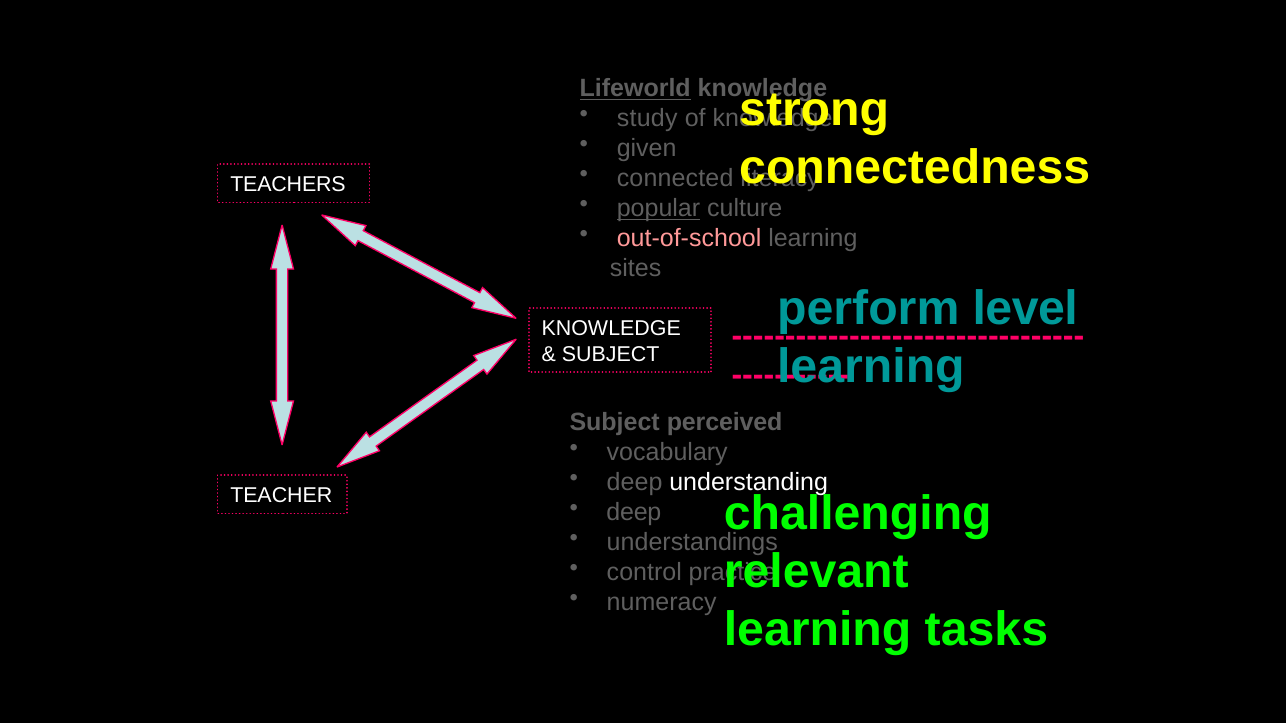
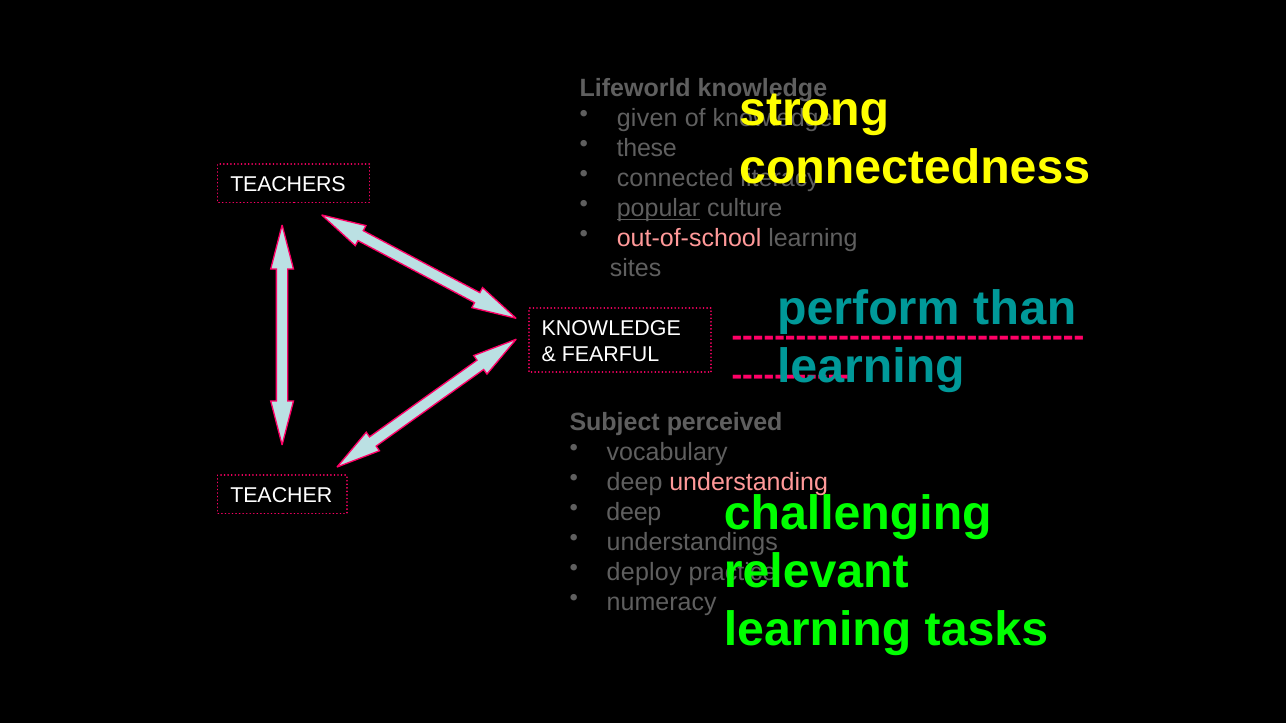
Lifeworld underline: present -> none
study: study -> given
given: given -> these
level: level -> than
SUBJECT at (611, 355): SUBJECT -> FEARFUL
understanding colour: white -> pink
control: control -> deploy
